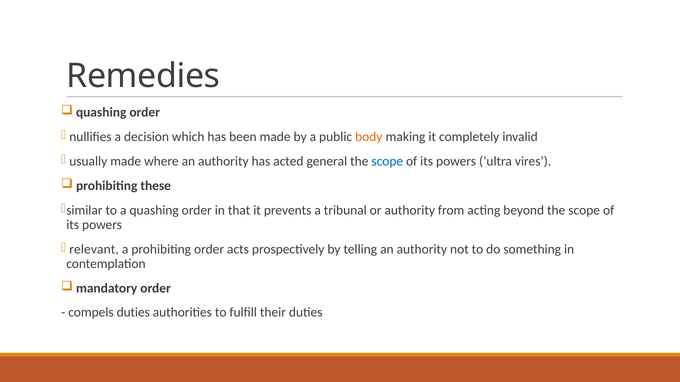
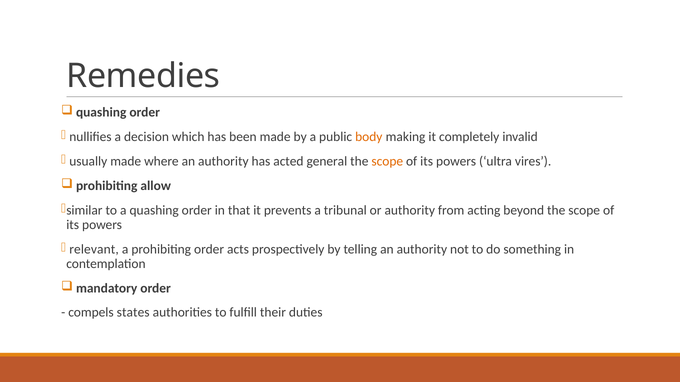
scope at (387, 162) colour: blue -> orange
these: these -> allow
compels duties: duties -> states
